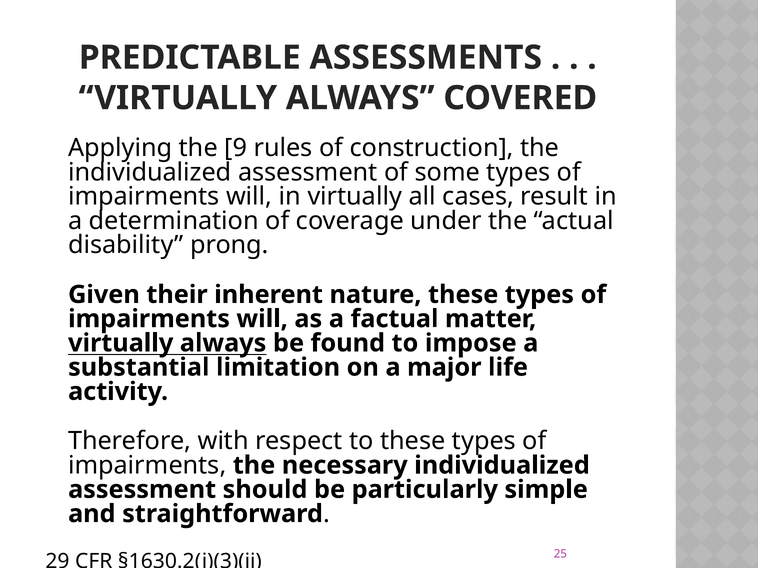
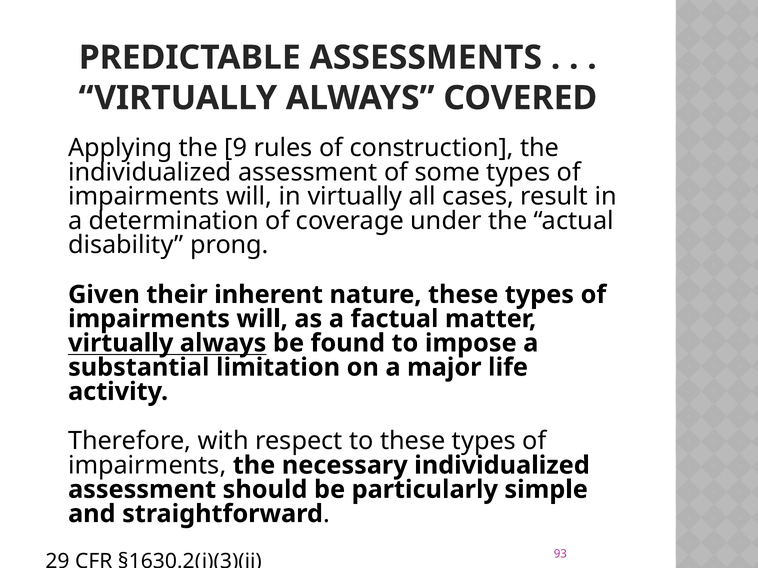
25: 25 -> 93
